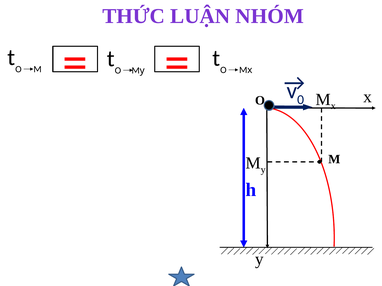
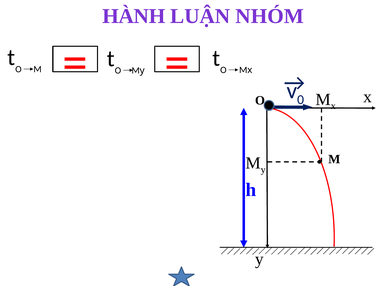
THỨC: THỨC -> HÀNH
